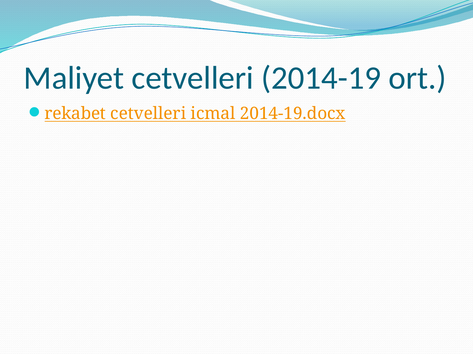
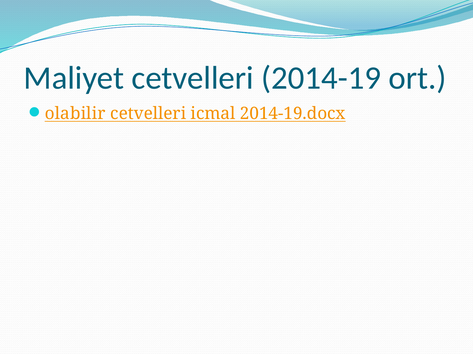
rekabet: rekabet -> olabilir
